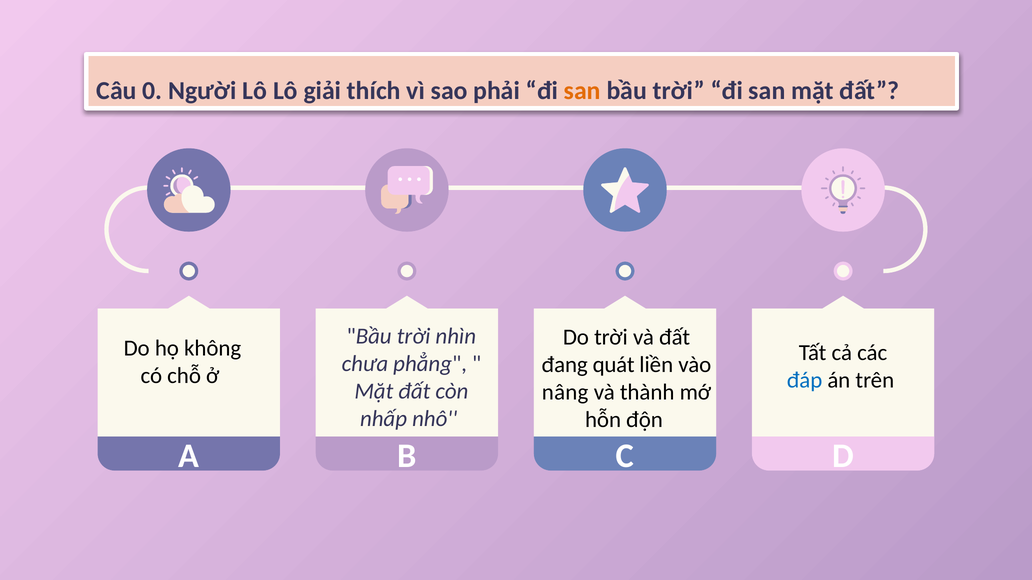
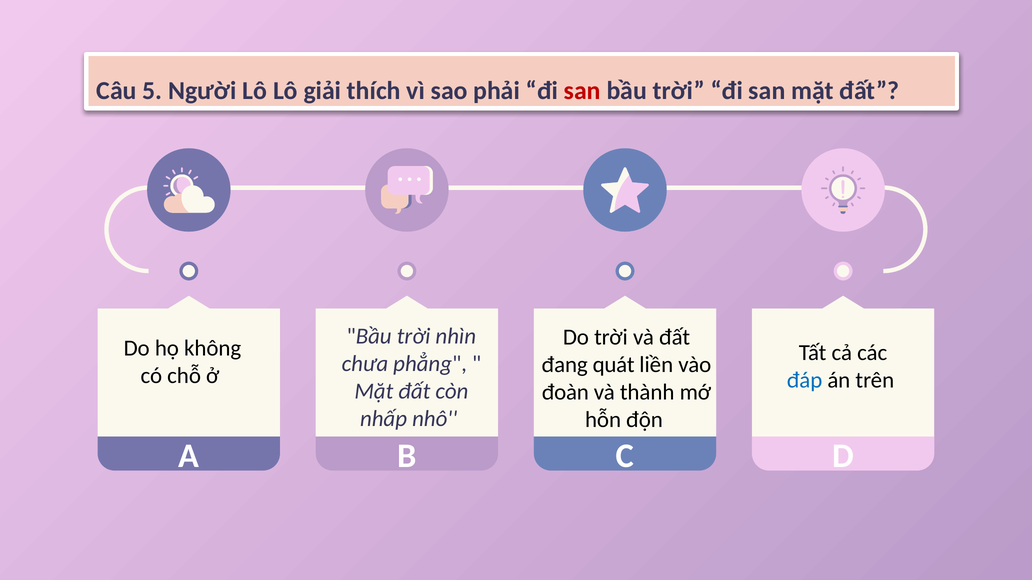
0: 0 -> 5
san at (582, 91) colour: orange -> red
nâng: nâng -> đoàn
